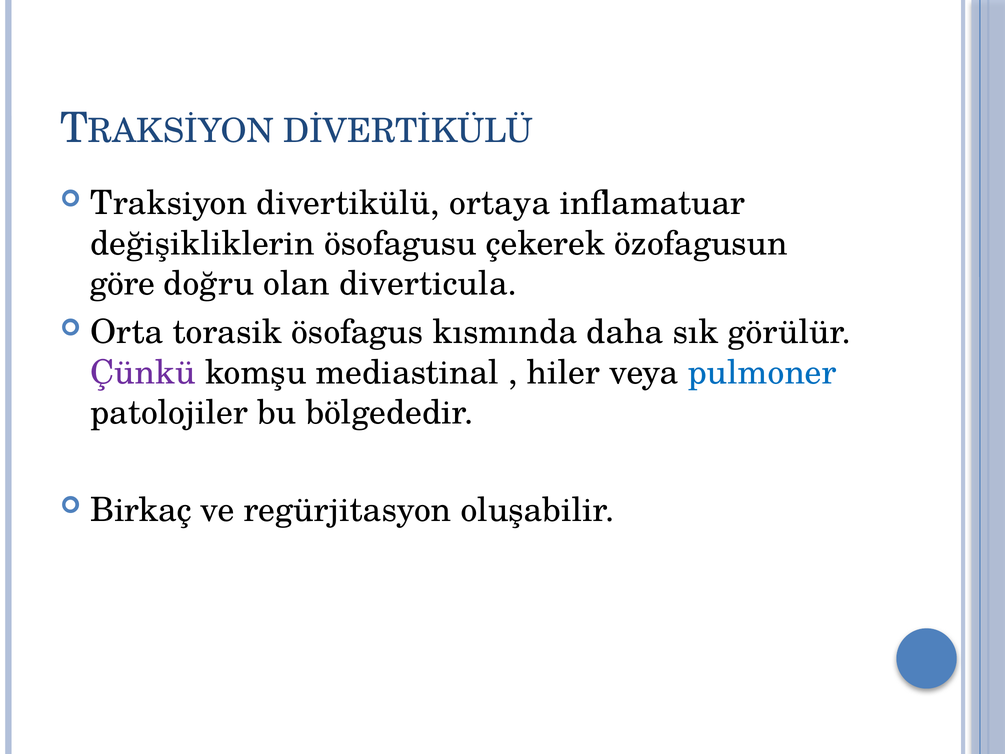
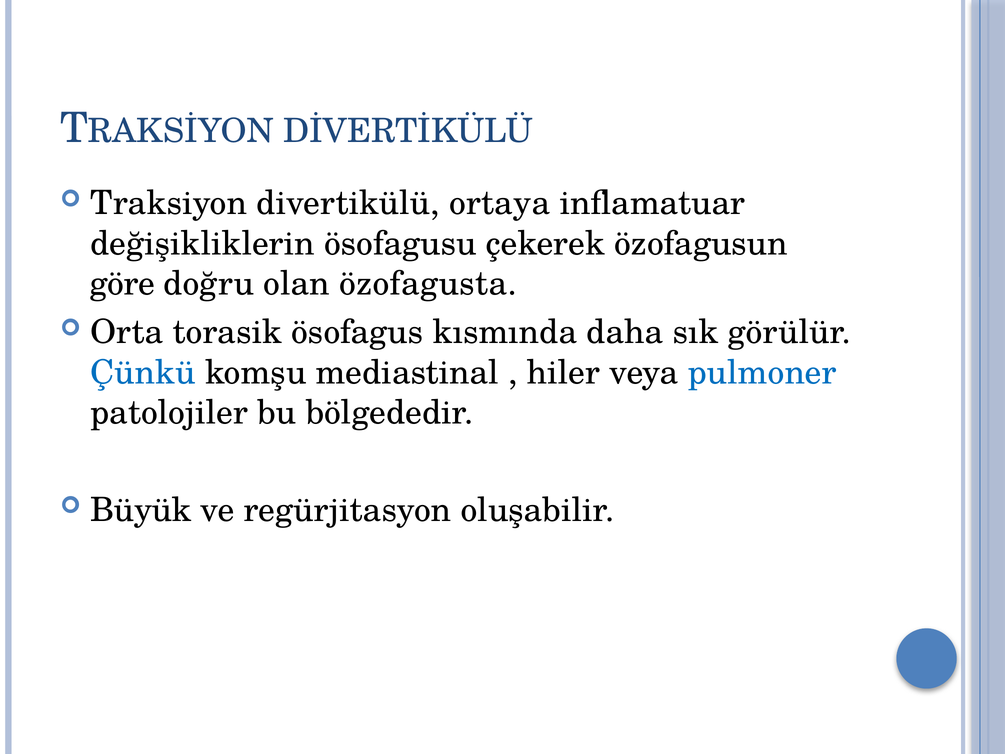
diverticula: diverticula -> özofagusta
Çünkü colour: purple -> blue
Birkaç: Birkaç -> Büyük
